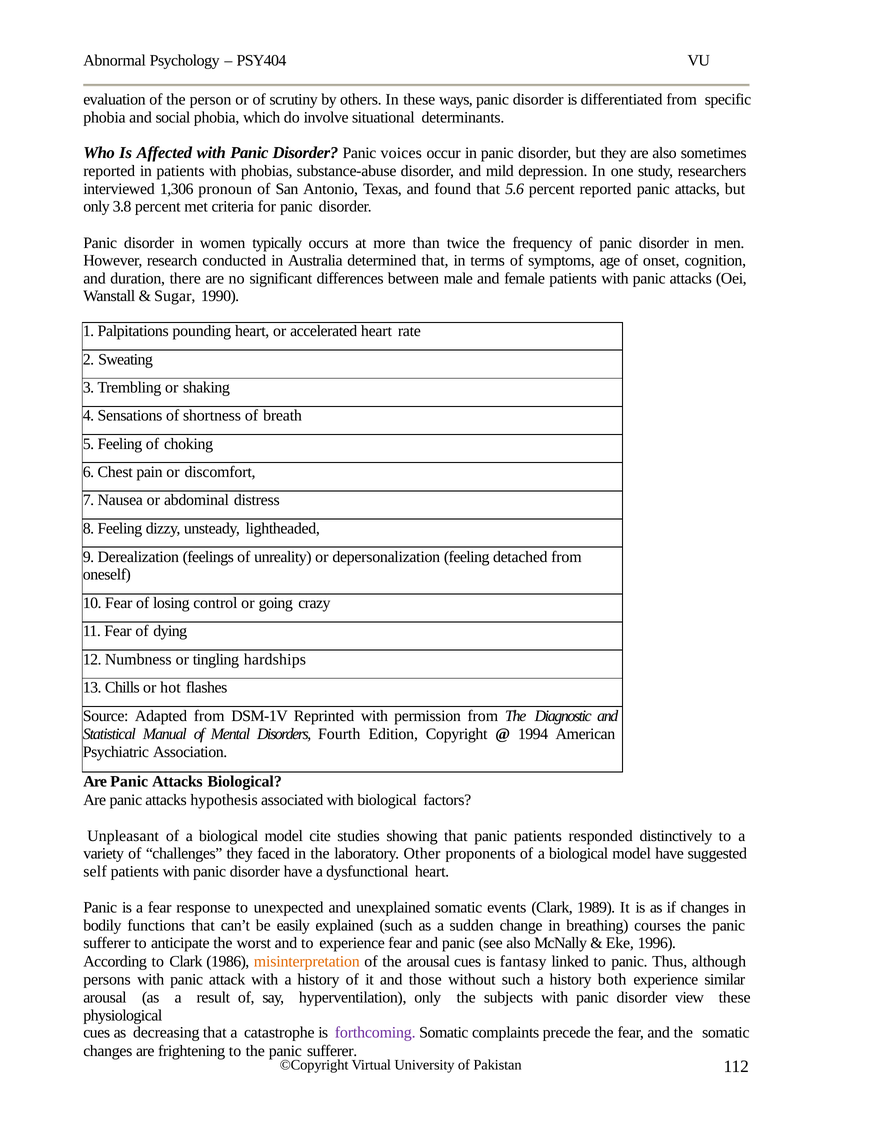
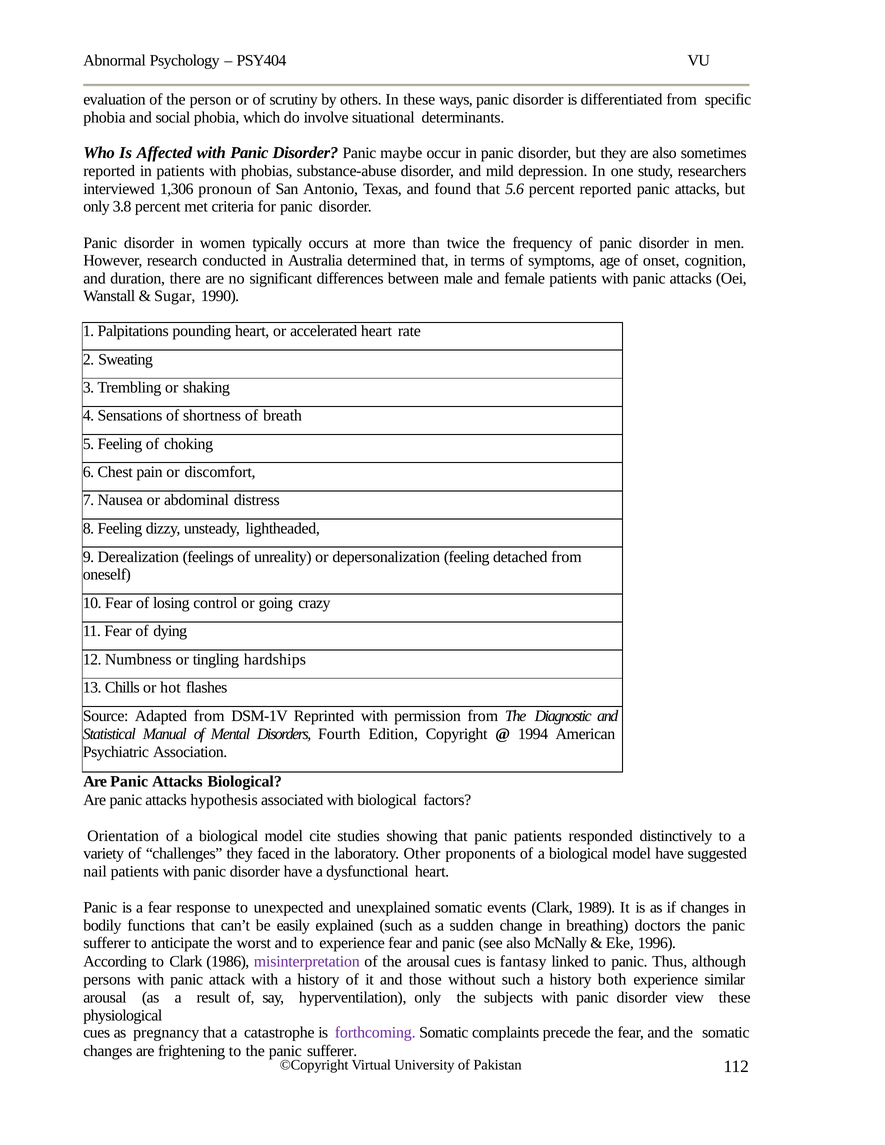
voices: voices -> maybe
Unpleasant: Unpleasant -> Orientation
self: self -> nail
courses: courses -> doctors
misinterpretation colour: orange -> purple
decreasing: decreasing -> pregnancy
